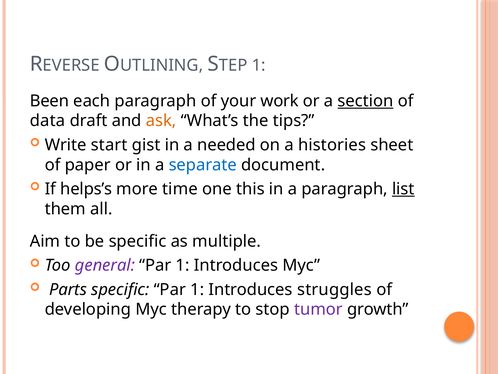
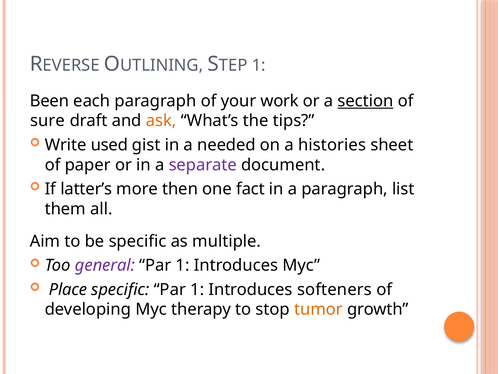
data: data -> sure
start: start -> used
separate colour: blue -> purple
helps’s: helps’s -> latter’s
time: time -> then
this: this -> fact
list underline: present -> none
Parts: Parts -> Place
struggles: struggles -> softeners
tumor colour: purple -> orange
